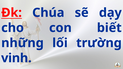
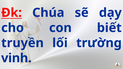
những: những -> truyền
